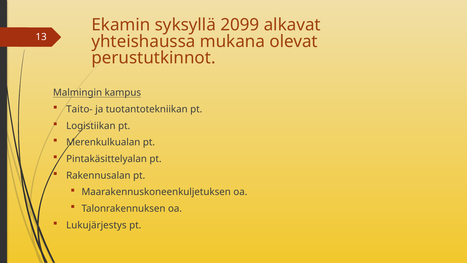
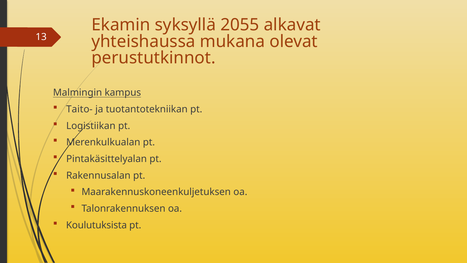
2099: 2099 -> 2055
Lukujärjestys: Lukujärjestys -> Koulutuksista
